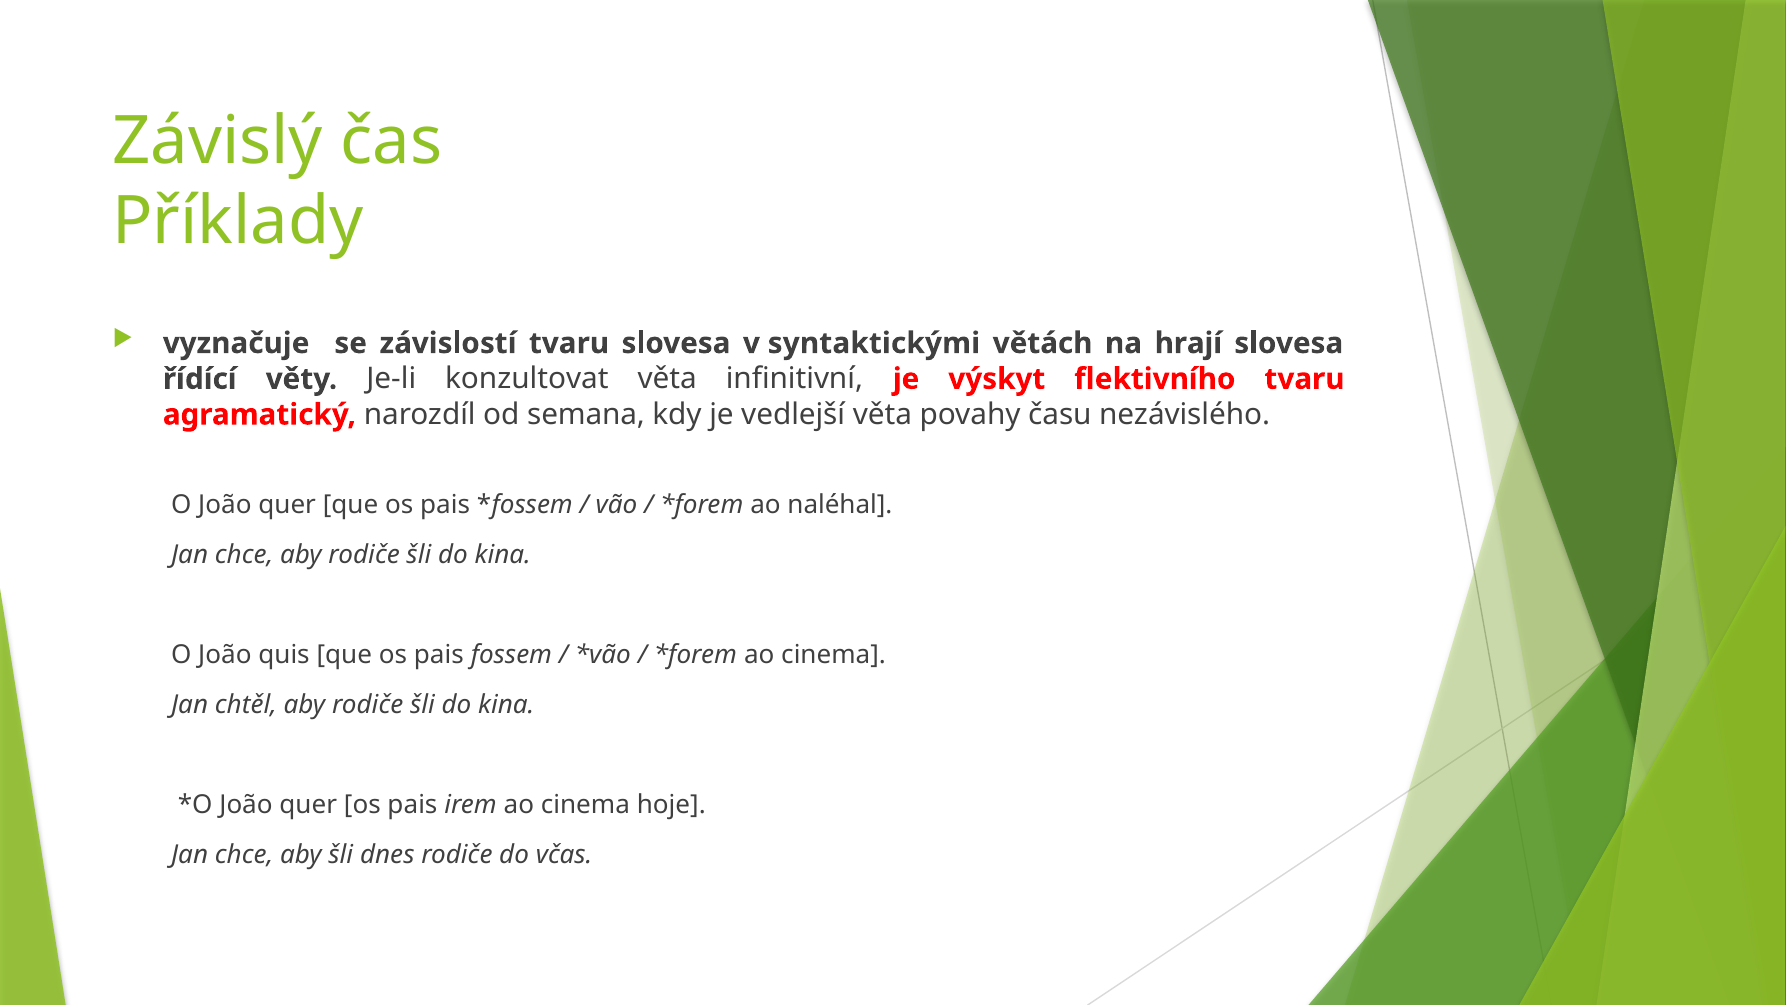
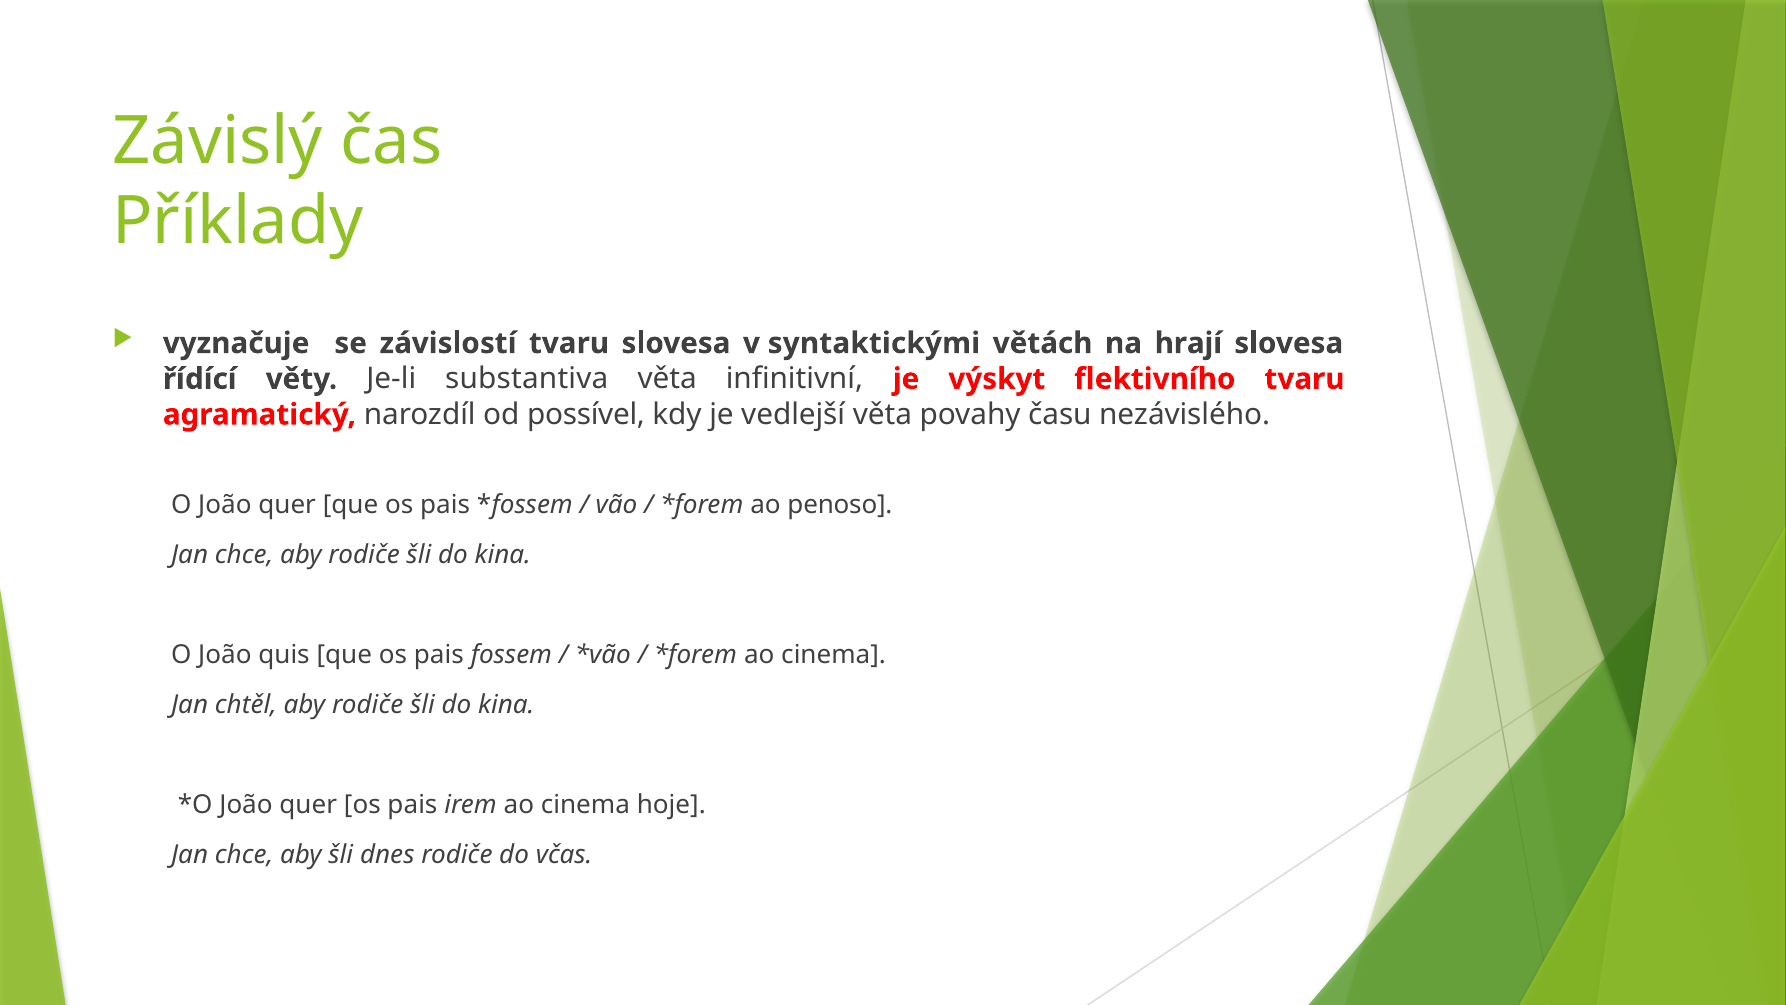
konzultovat: konzultovat -> substantiva
semana: semana -> possível
naléhal: naléhal -> penoso
